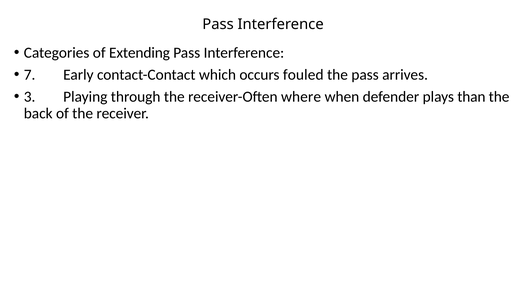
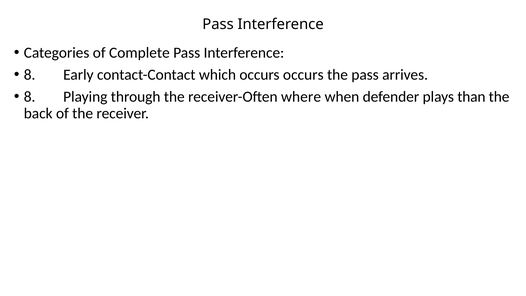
Extending: Extending -> Complete
7 at (30, 75): 7 -> 8
occurs fouled: fouled -> occurs
3 at (30, 97): 3 -> 8
